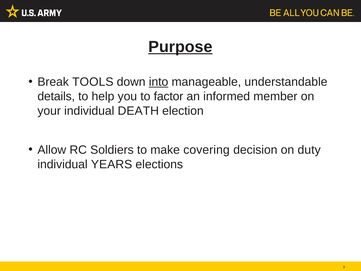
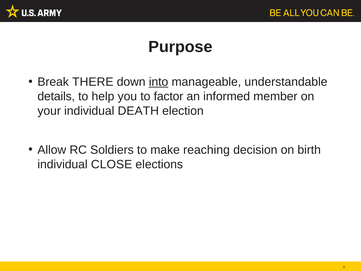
Purpose underline: present -> none
TOOLS: TOOLS -> THERE
covering: covering -> reaching
duty: duty -> birth
YEARS: YEARS -> CLOSE
